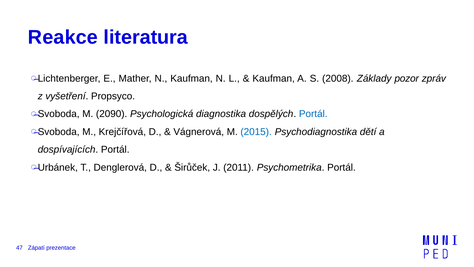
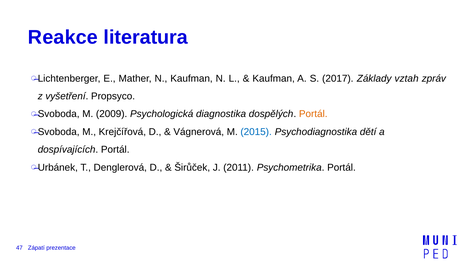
2008: 2008 -> 2017
pozor: pozor -> vztah
2090: 2090 -> 2009
Portál at (313, 114) colour: blue -> orange
